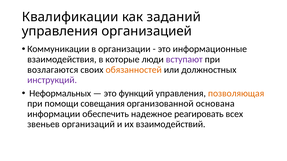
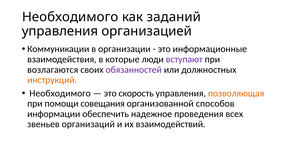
Квалификации at (70, 17): Квалификации -> Необходимого
обязанностей colour: orange -> purple
инструкций colour: purple -> orange
Неформальных at (60, 94): Неформальных -> Необходимого
функций: функций -> скорость
основана: основана -> способов
реагировать: реагировать -> проведения
